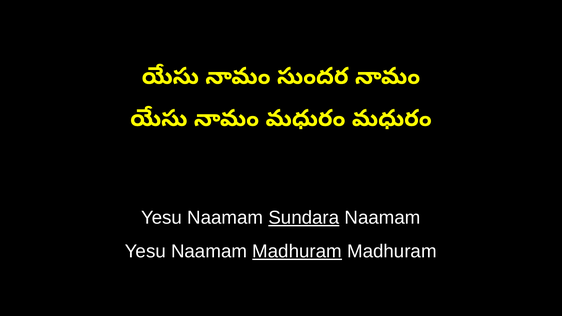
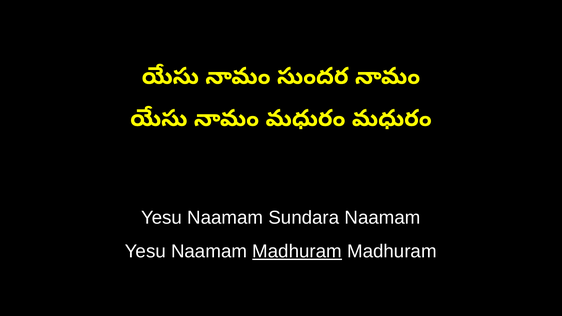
Sundara underline: present -> none
